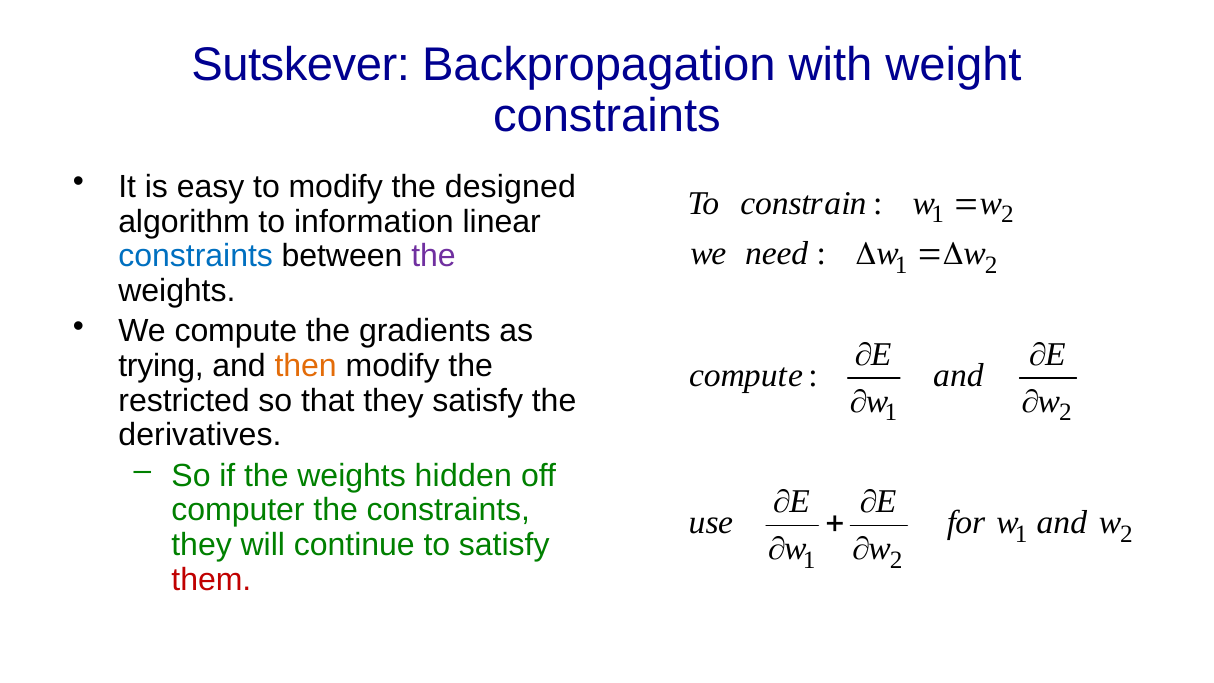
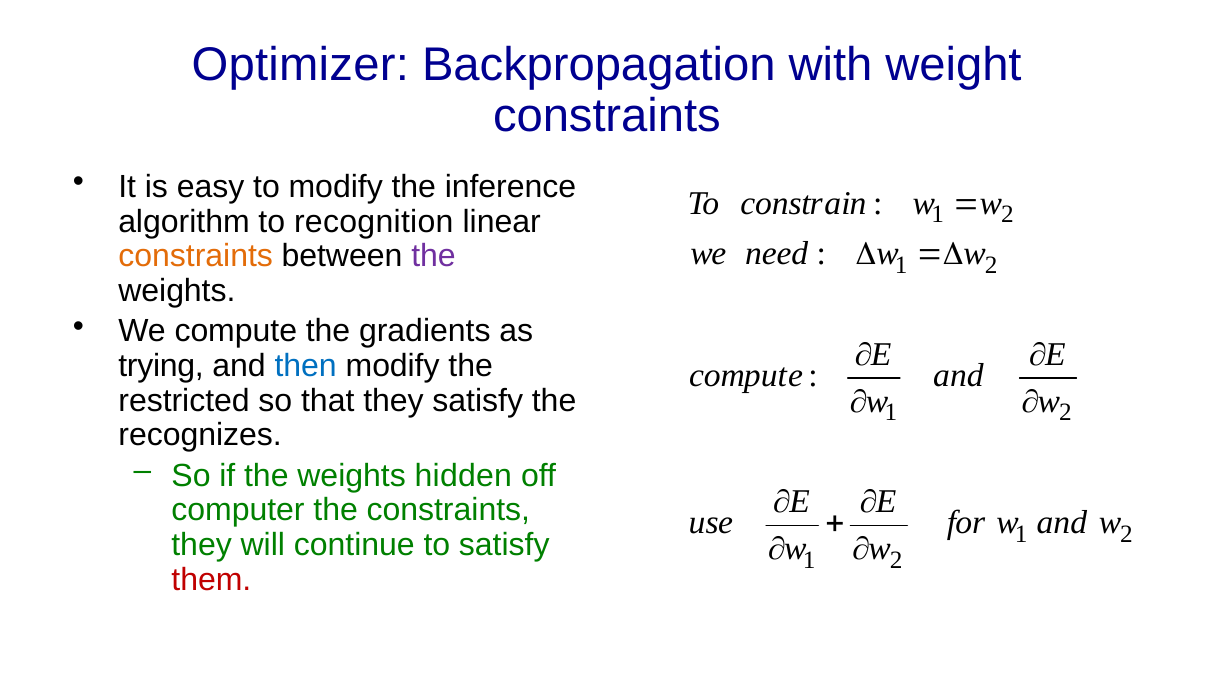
Sutskever: Sutskever -> Optimizer
designed: designed -> inference
information: information -> recognition
constraints at (196, 256) colour: blue -> orange
then colour: orange -> blue
derivatives: derivatives -> recognizes
